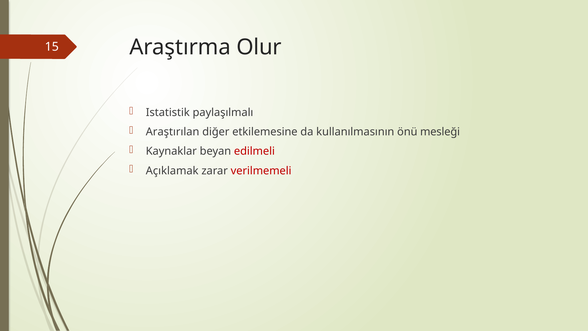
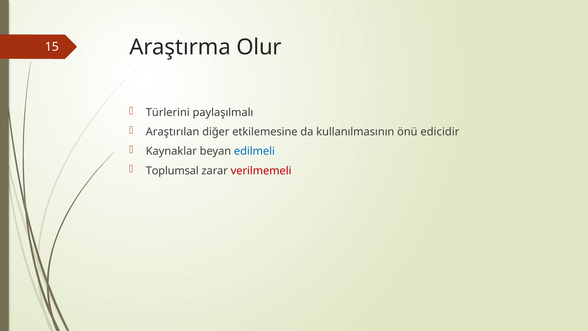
Istatistik: Istatistik -> Türlerini
mesleği: mesleği -> edicidir
edilmeli colour: red -> blue
Açıklamak: Açıklamak -> Toplumsal
